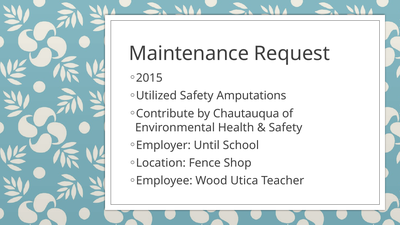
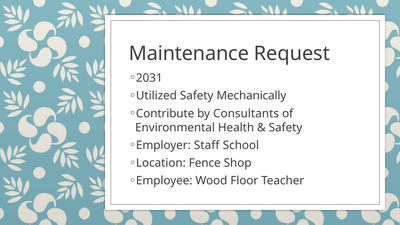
2015: 2015 -> 2031
Amputations: Amputations -> Mechanically
Chautauqua: Chautauqua -> Consultants
Until: Until -> Staff
Utica: Utica -> Floor
